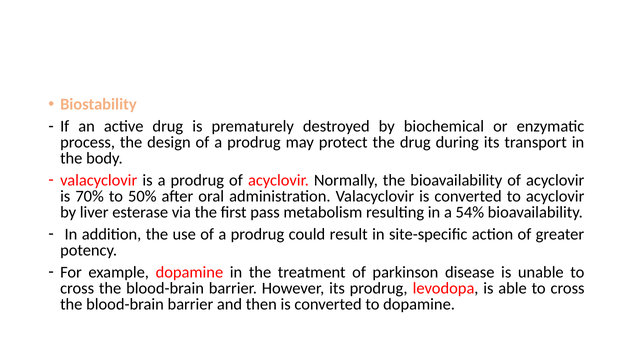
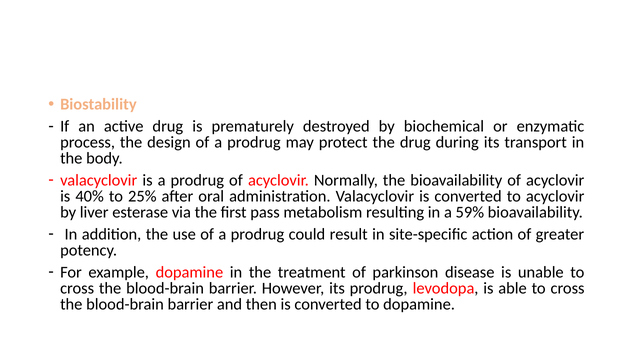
70%: 70% -> 40%
50%: 50% -> 25%
54%: 54% -> 59%
